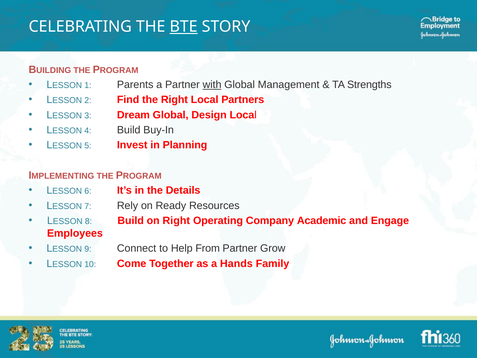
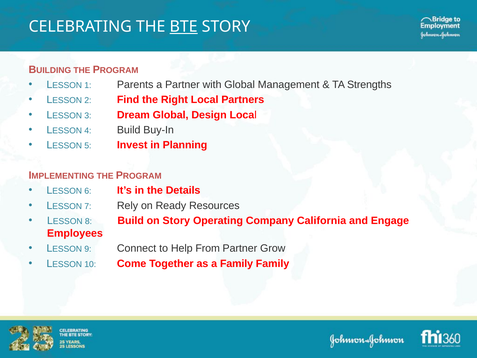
with underline: present -> none
on Right: Right -> Story
Academic: Academic -> California
a Hands: Hands -> Family
